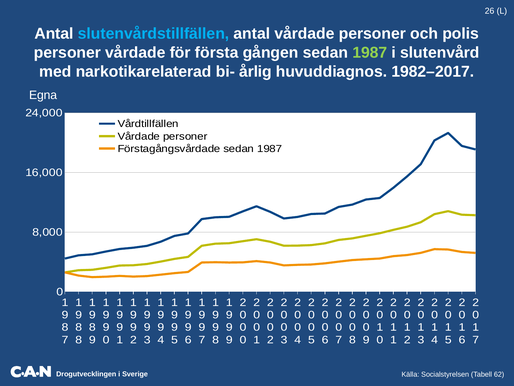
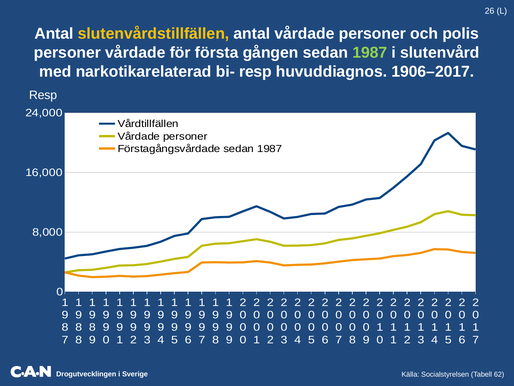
slutenvårdstillfällen colour: light blue -> yellow
bi- årlig: årlig -> resp
1982–2017: 1982–2017 -> 1906–2017
Egna at (43, 95): Egna -> Resp
